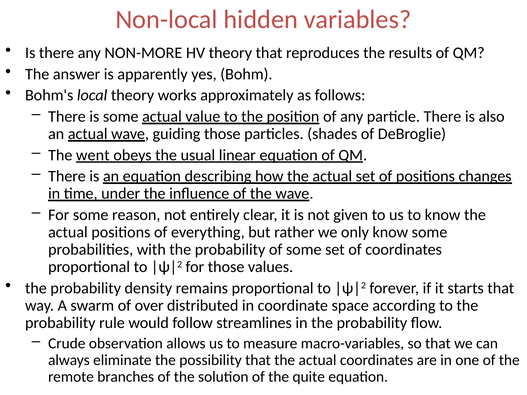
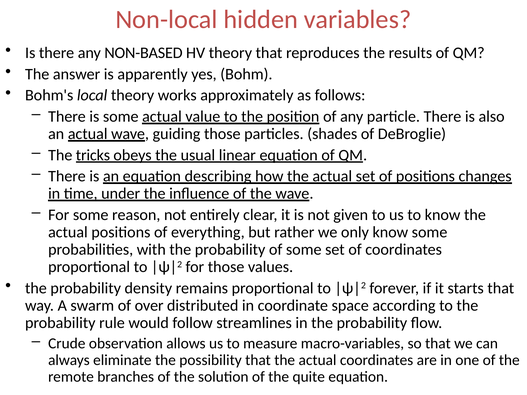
NON-MORE: NON-MORE -> NON-BASED
went: went -> tricks
